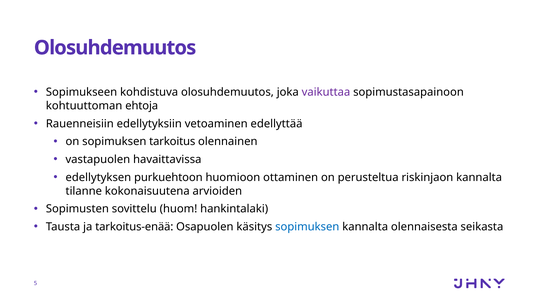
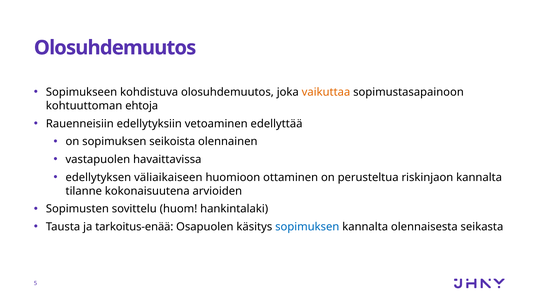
vaikuttaa colour: purple -> orange
tarkoitus: tarkoitus -> seikoista
purkuehtoon: purkuehtoon -> väliaikaiseen
